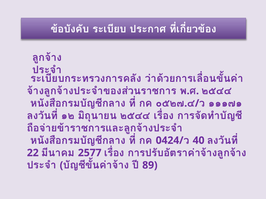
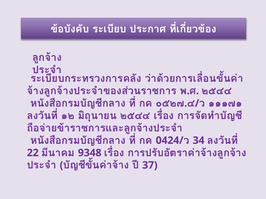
40: 40 -> 34
2577: 2577 -> 9348
89: 89 -> 37
